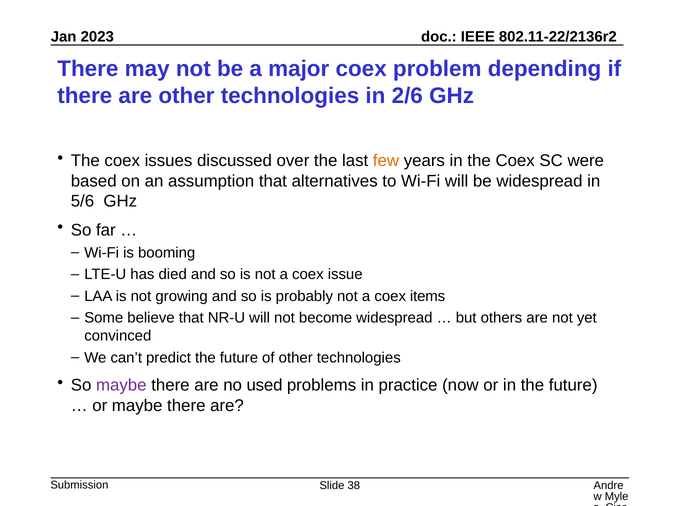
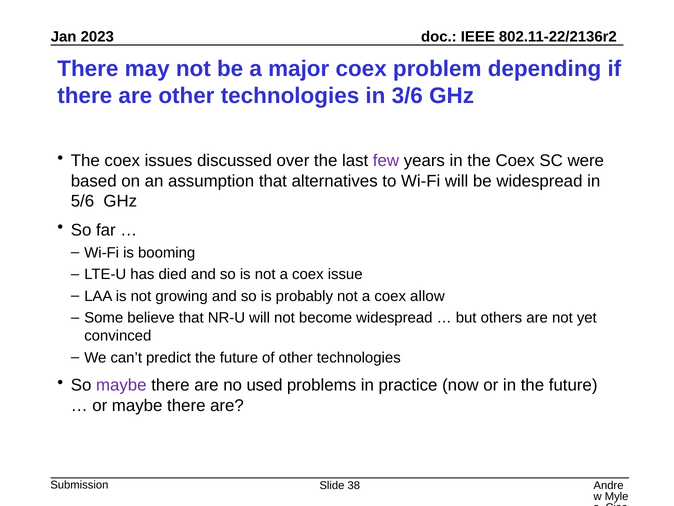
2/6: 2/6 -> 3/6
few colour: orange -> purple
items: items -> allow
